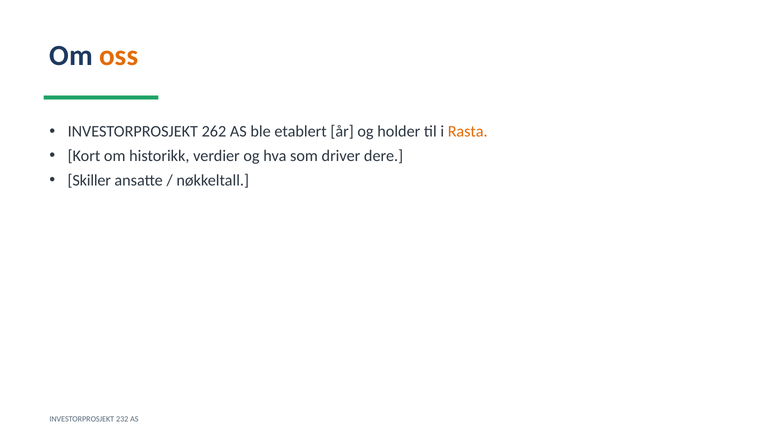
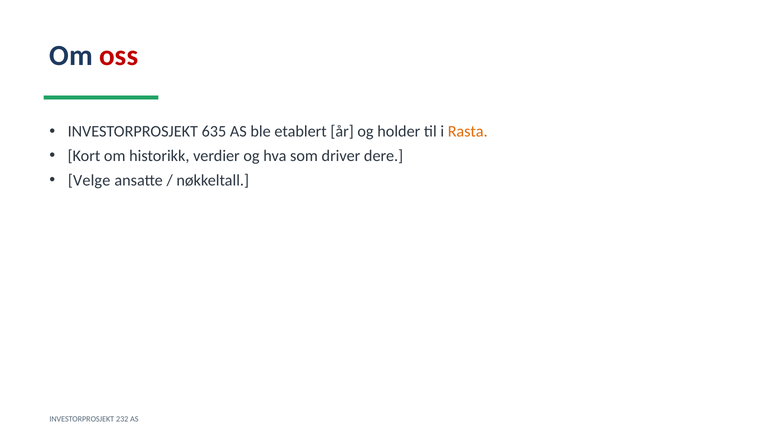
oss colour: orange -> red
262: 262 -> 635
Skiller: Skiller -> Velge
